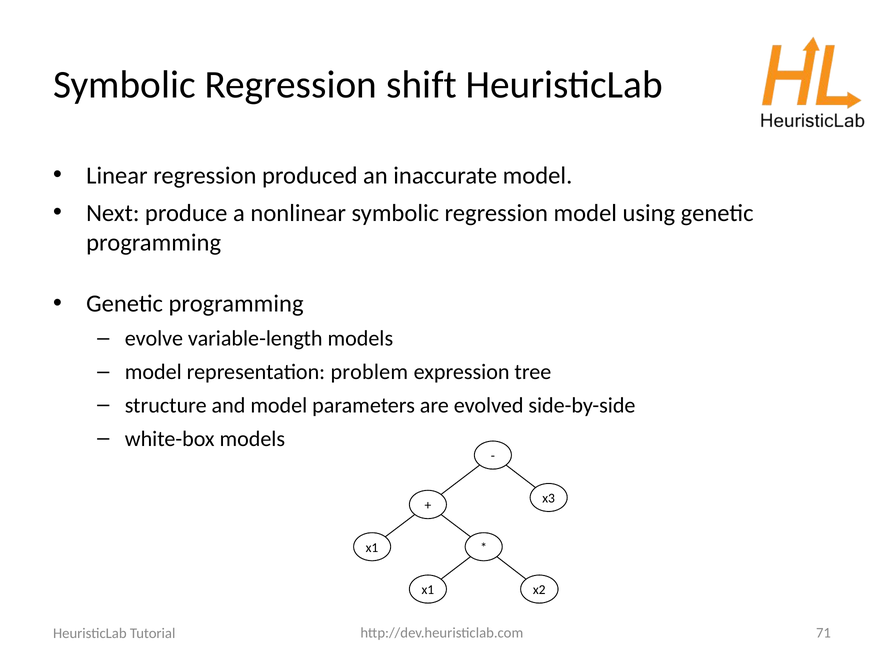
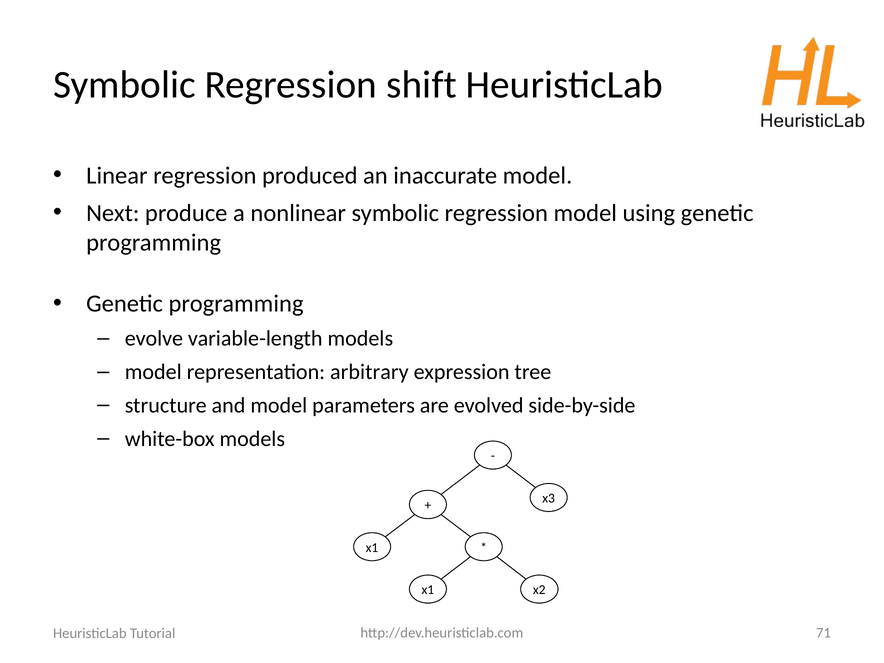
problem: problem -> arbitrary
